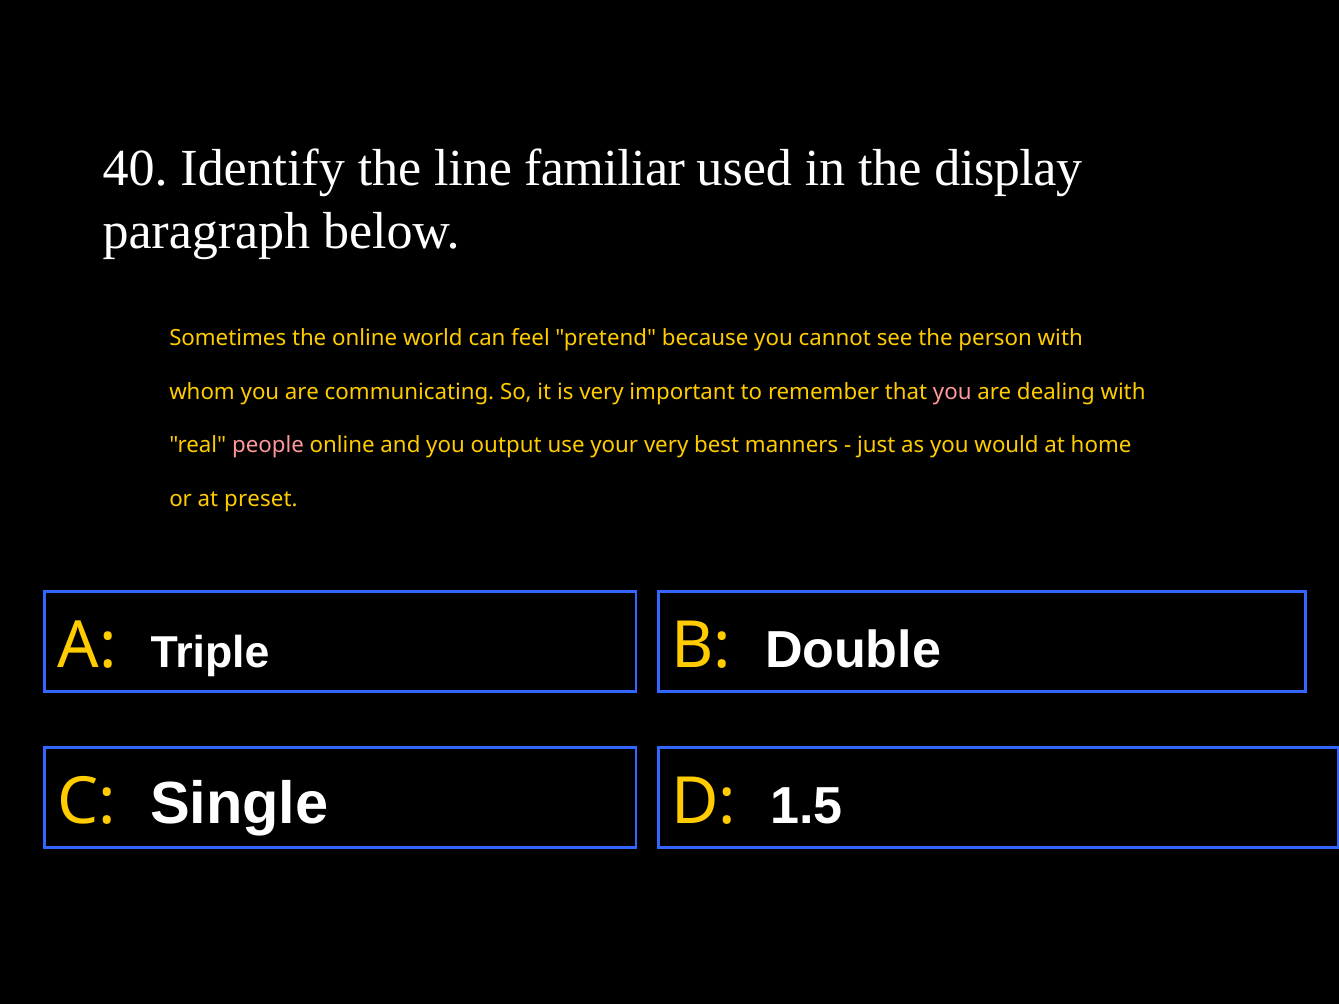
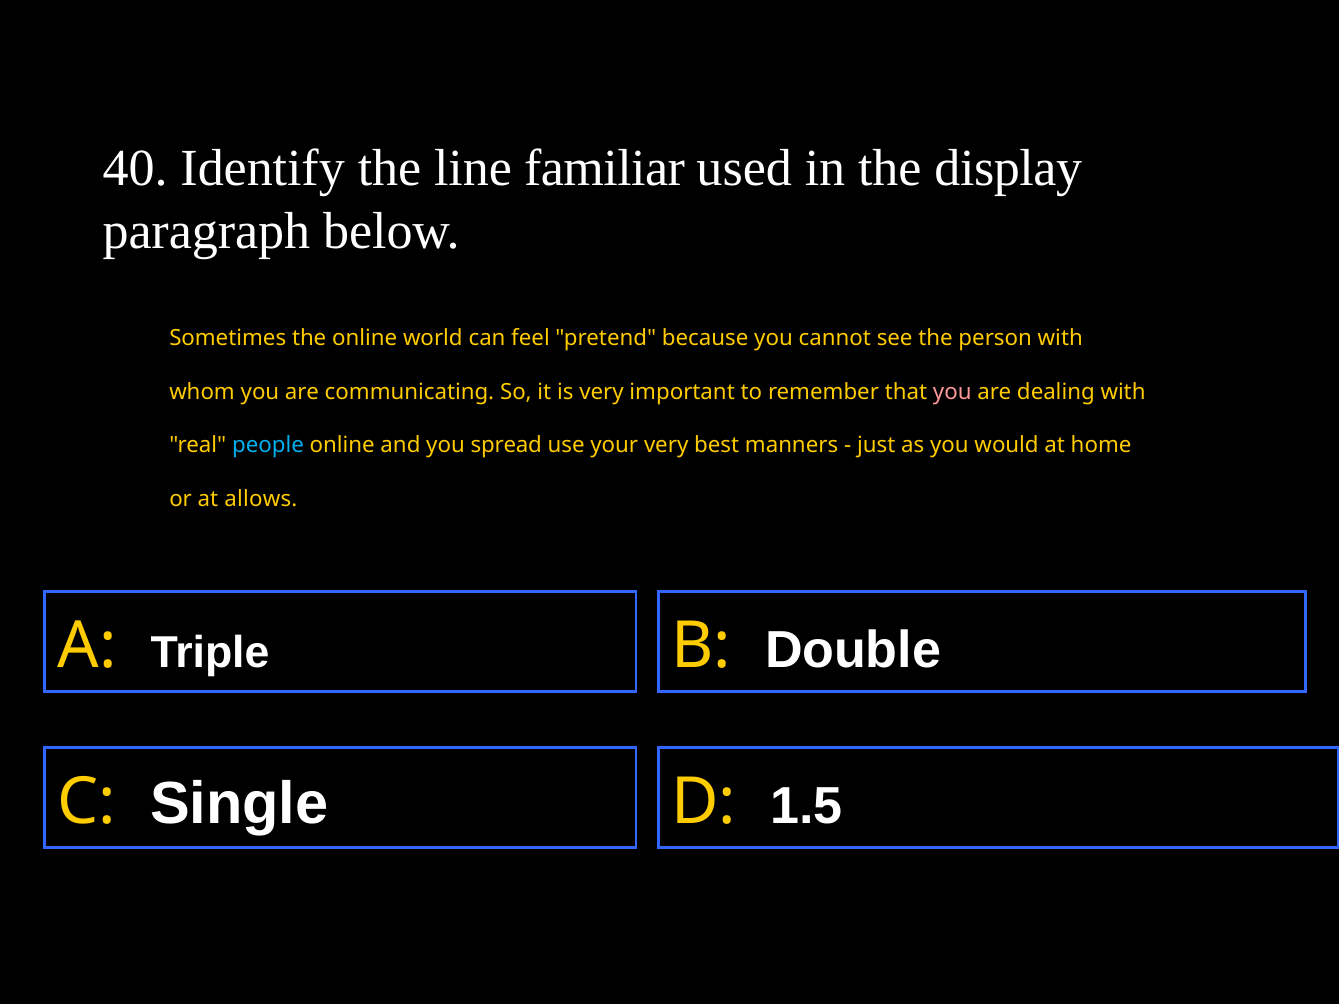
people colour: pink -> light blue
output: output -> spread
preset: preset -> allows
